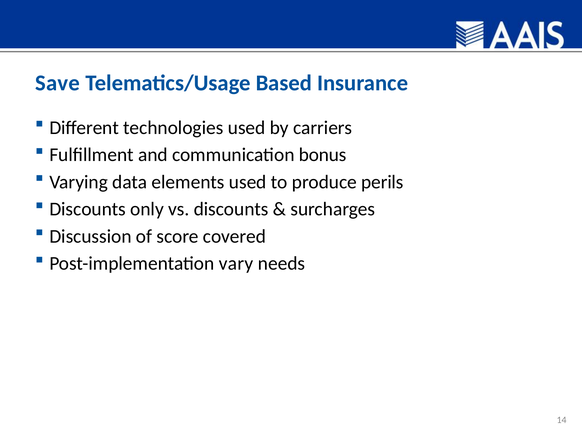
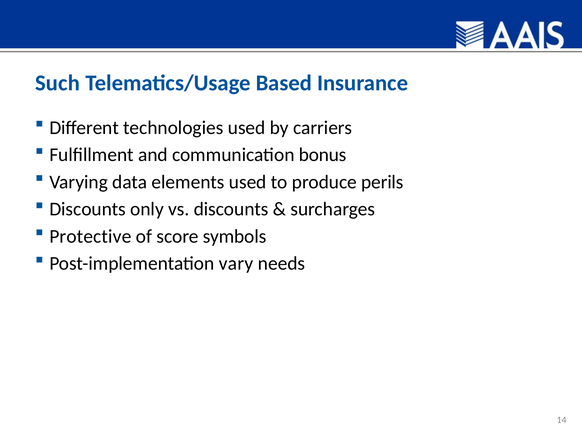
Save: Save -> Such
Discussion: Discussion -> Protective
covered: covered -> symbols
